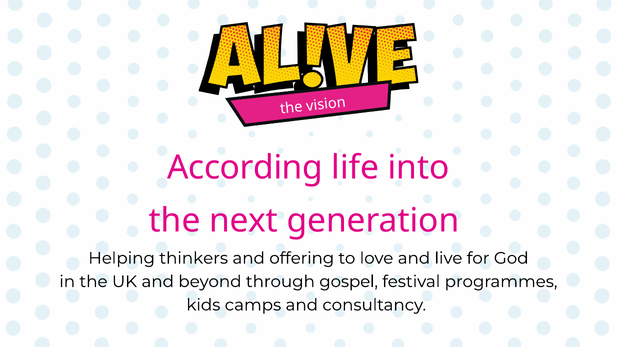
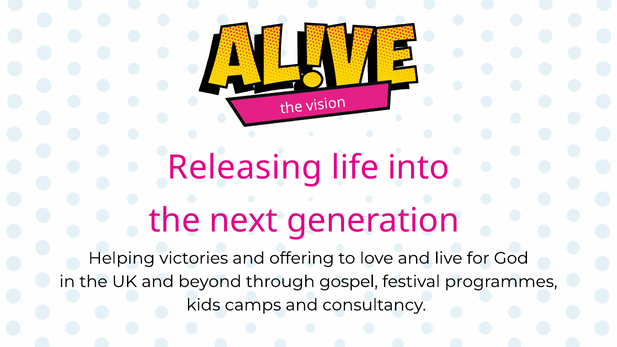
According: According -> Releasing
thinkers: thinkers -> victories
